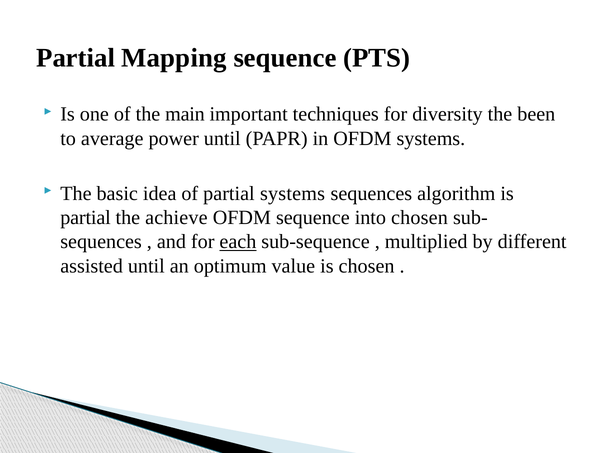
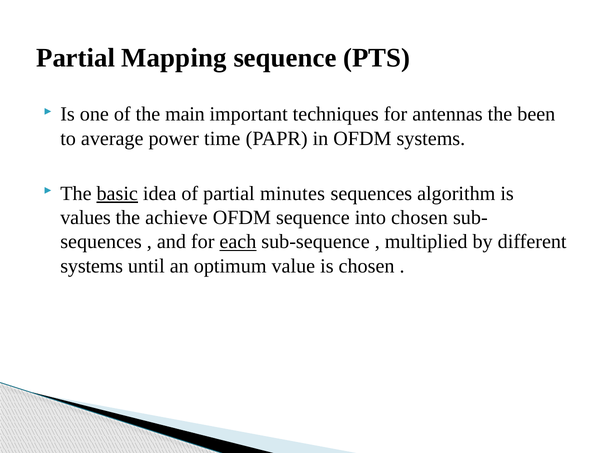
diversity: diversity -> antennas
power until: until -> time
basic underline: none -> present
partial systems: systems -> minutes
partial at (86, 218): partial -> values
assisted at (92, 266): assisted -> systems
